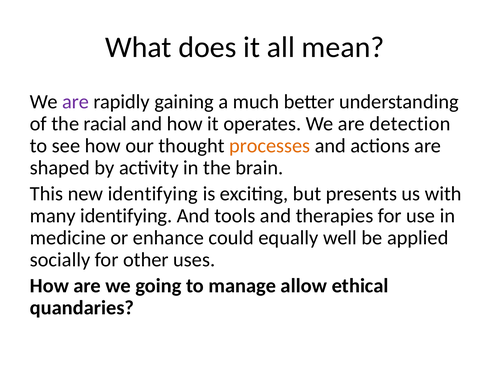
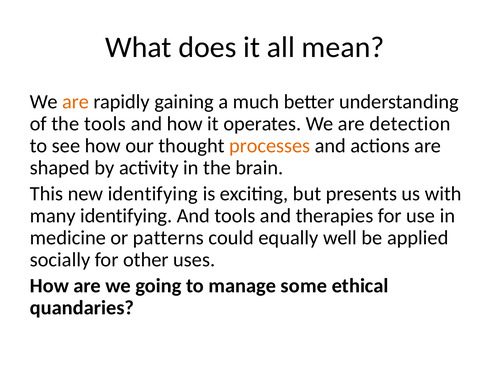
are at (76, 102) colour: purple -> orange
the racial: racial -> tools
enhance: enhance -> patterns
allow: allow -> some
